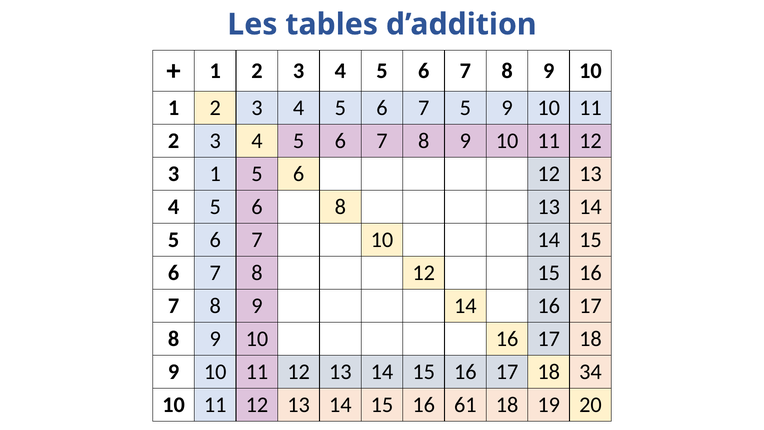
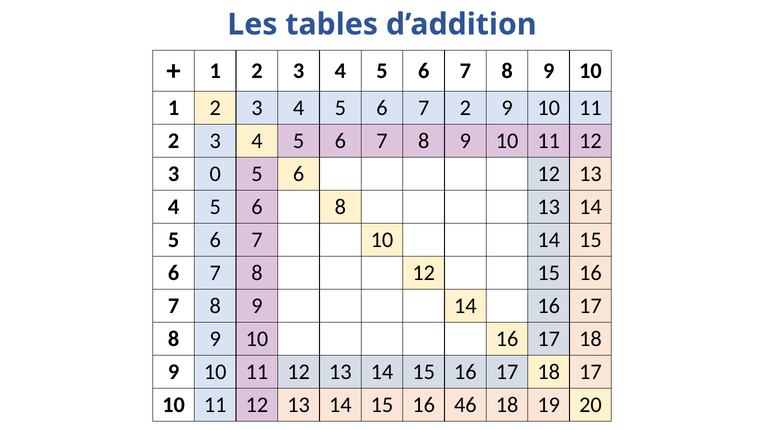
7 5: 5 -> 2
3 1: 1 -> 0
18 34: 34 -> 17
61: 61 -> 46
